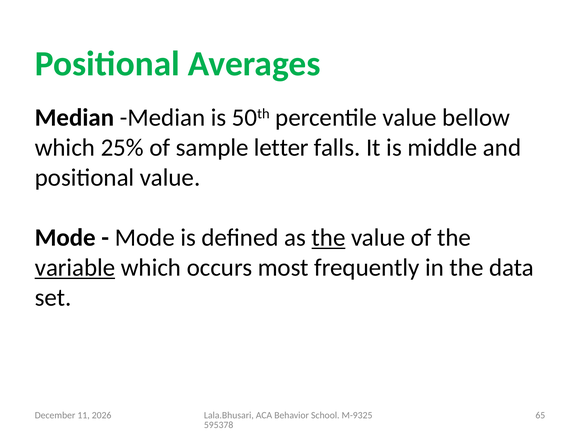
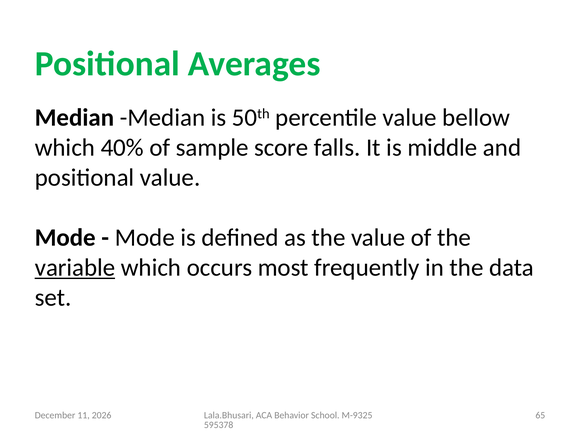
25%: 25% -> 40%
letter: letter -> score
the at (328, 238) underline: present -> none
